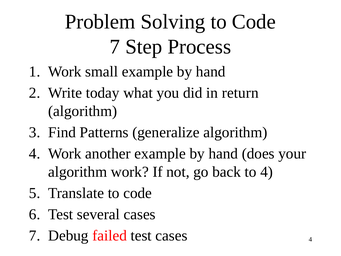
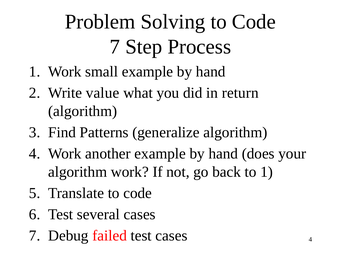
today: today -> value
to 4: 4 -> 1
